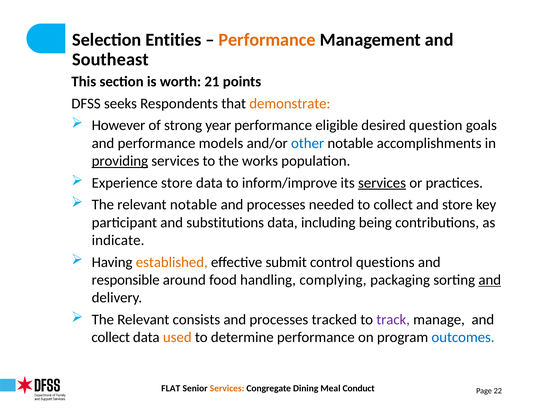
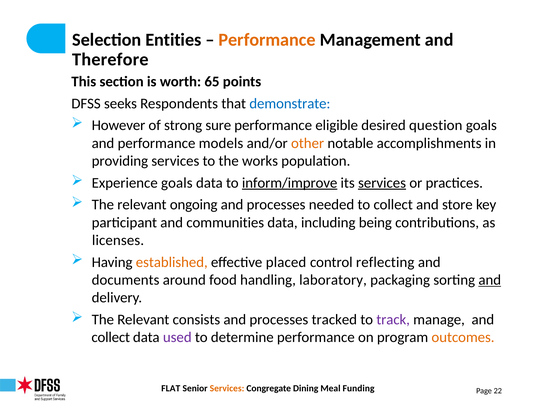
Southeast: Southeast -> Therefore
21: 21 -> 65
demonstrate colour: orange -> blue
year: year -> sure
other colour: blue -> orange
providing underline: present -> none
Experience store: store -> goals
inform/improve underline: none -> present
relevant notable: notable -> ongoing
substitutions: substitutions -> communities
indicate: indicate -> licenses
submit: submit -> placed
questions: questions -> reflecting
responsible: responsible -> documents
complying: complying -> laboratory
used colour: orange -> purple
outcomes colour: blue -> orange
Conduct: Conduct -> Funding
